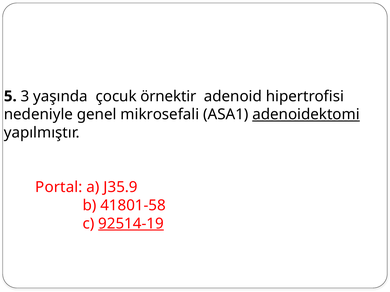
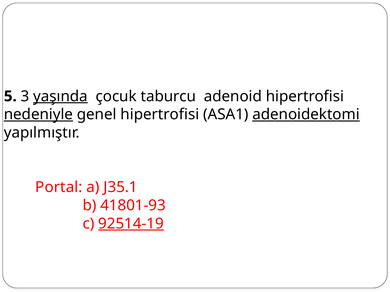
yaşında underline: none -> present
örnektir: örnektir -> taburcu
nedeniyle underline: none -> present
genel mikrosefali: mikrosefali -> hipertrofisi
J35.9: J35.9 -> J35.1
41801-58: 41801-58 -> 41801-93
